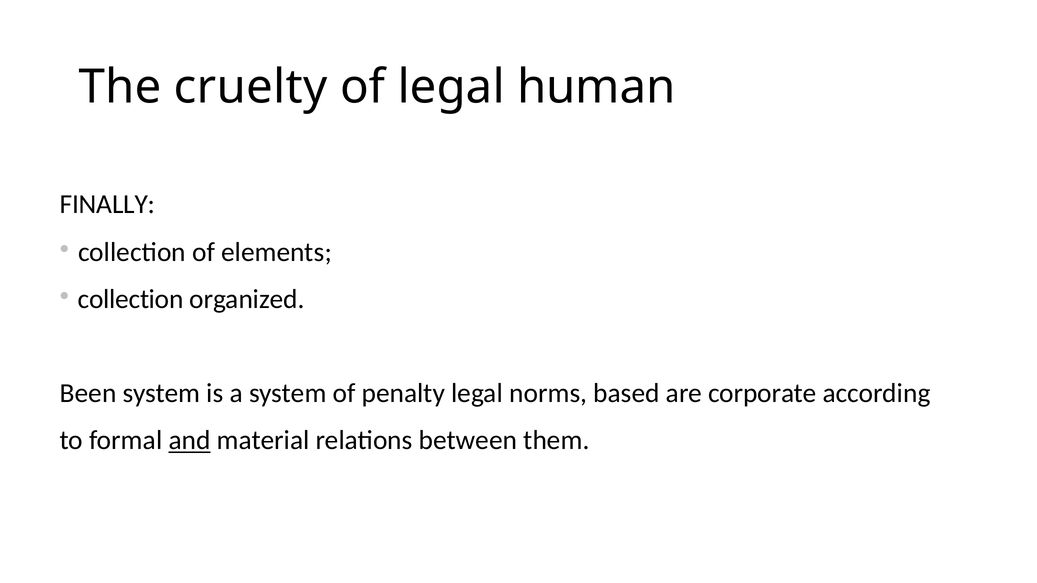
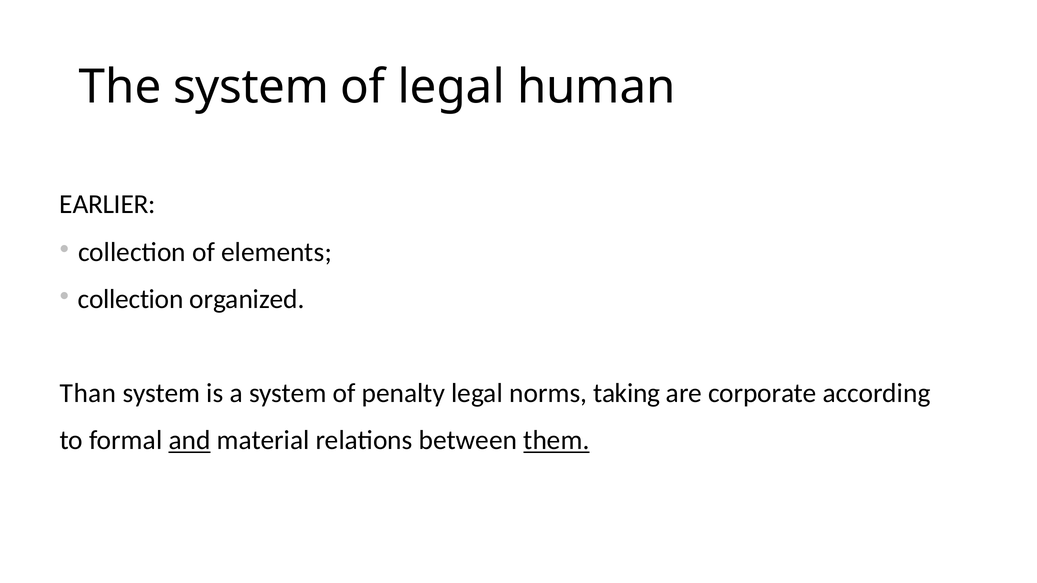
The cruelty: cruelty -> system
FINALLY: FINALLY -> EARLIER
Been: Been -> Than
based: based -> taking
them underline: none -> present
